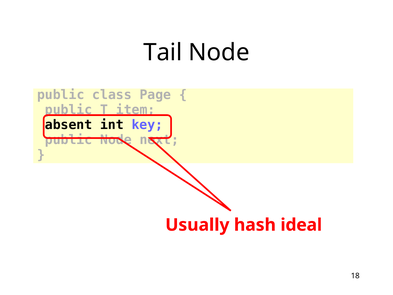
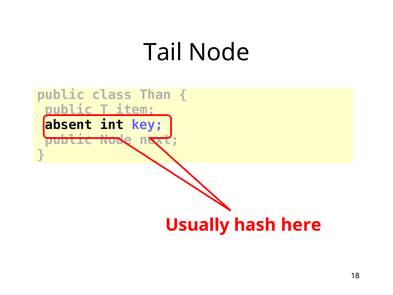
Page: Page -> Than
ideal: ideal -> here
